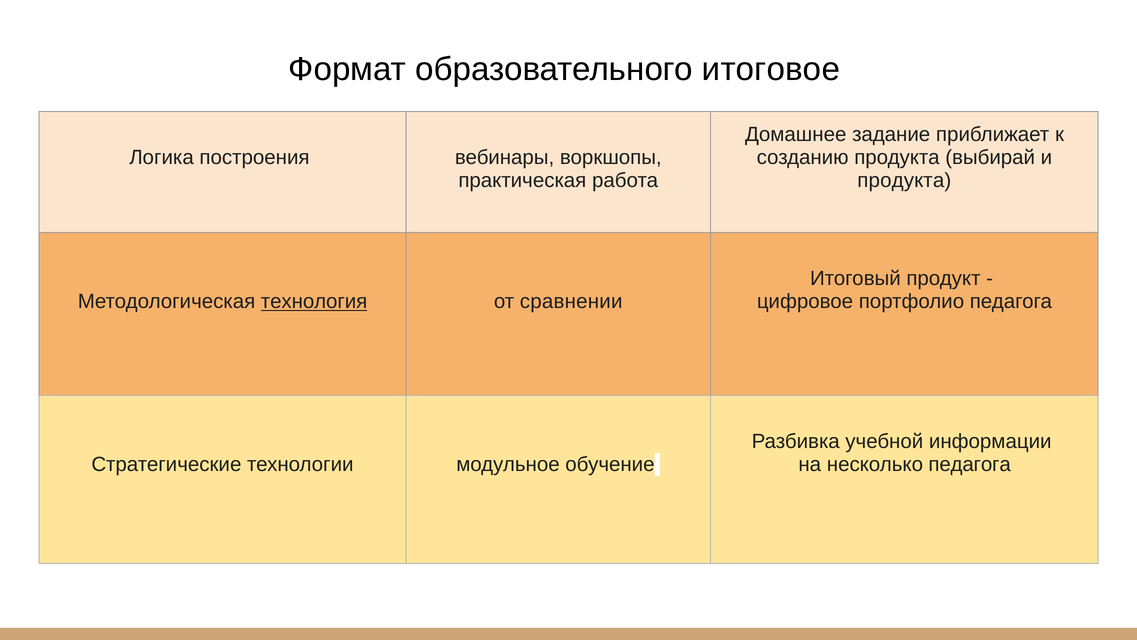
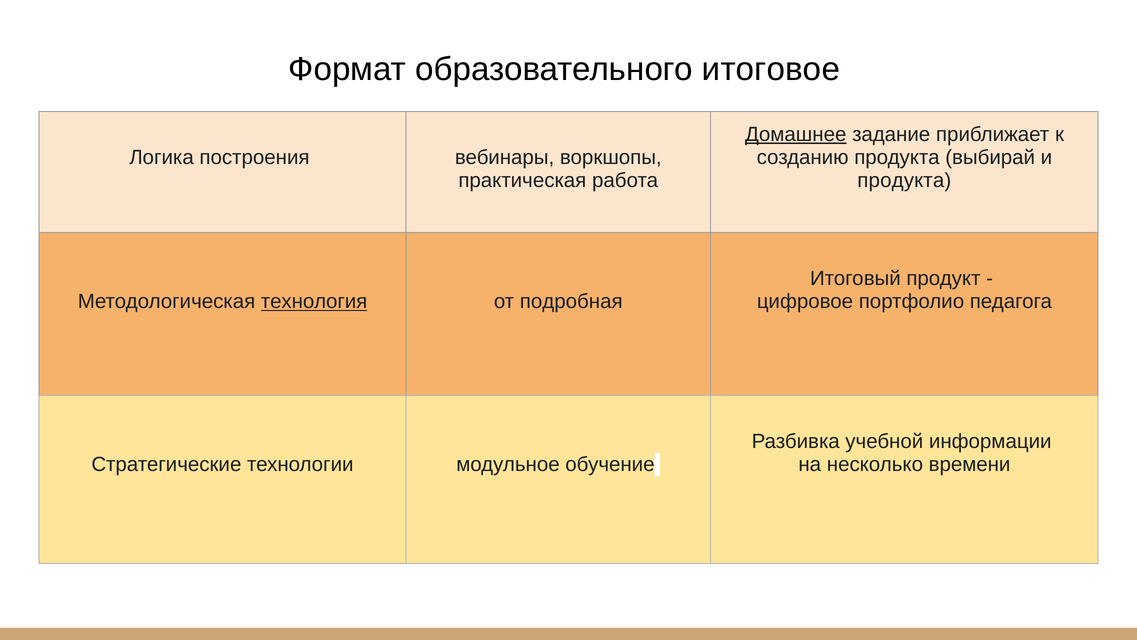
Домашнее underline: none -> present
сравнении: сравнении -> подробная
несколько педагога: педагога -> времени
